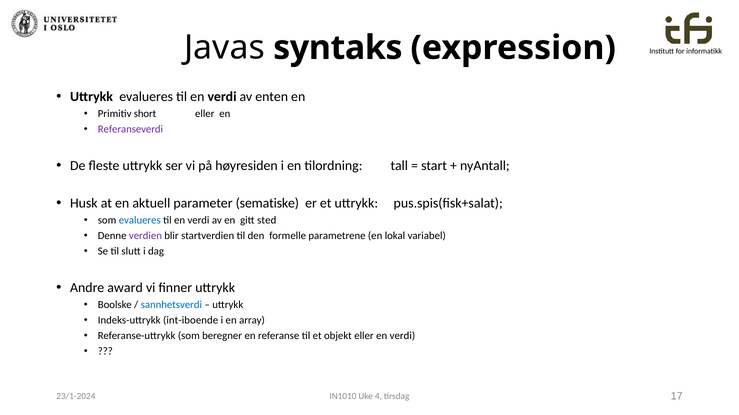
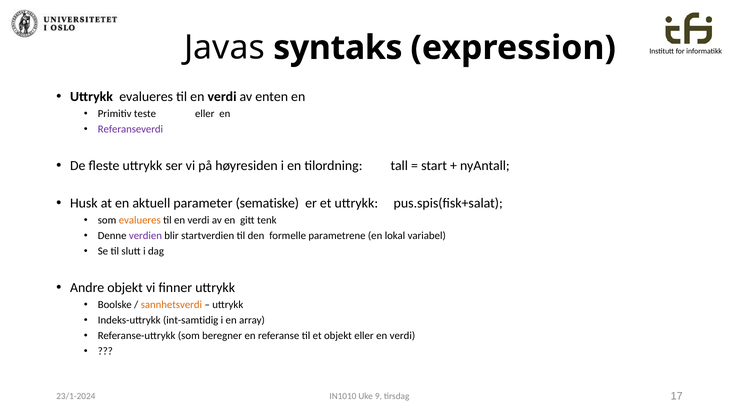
short: short -> teste
evalueres at (140, 221) colour: blue -> orange
sted: sted -> tenk
Andre award: award -> objekt
sannhetsverdi colour: blue -> orange
int-iboende: int-iboende -> int-samtidig
4: 4 -> 9
